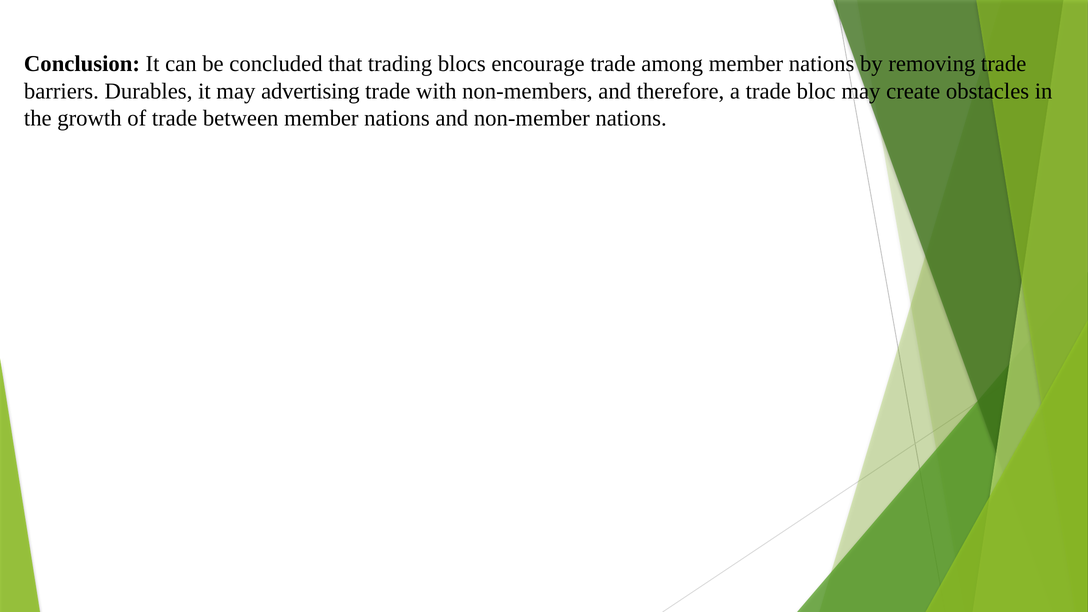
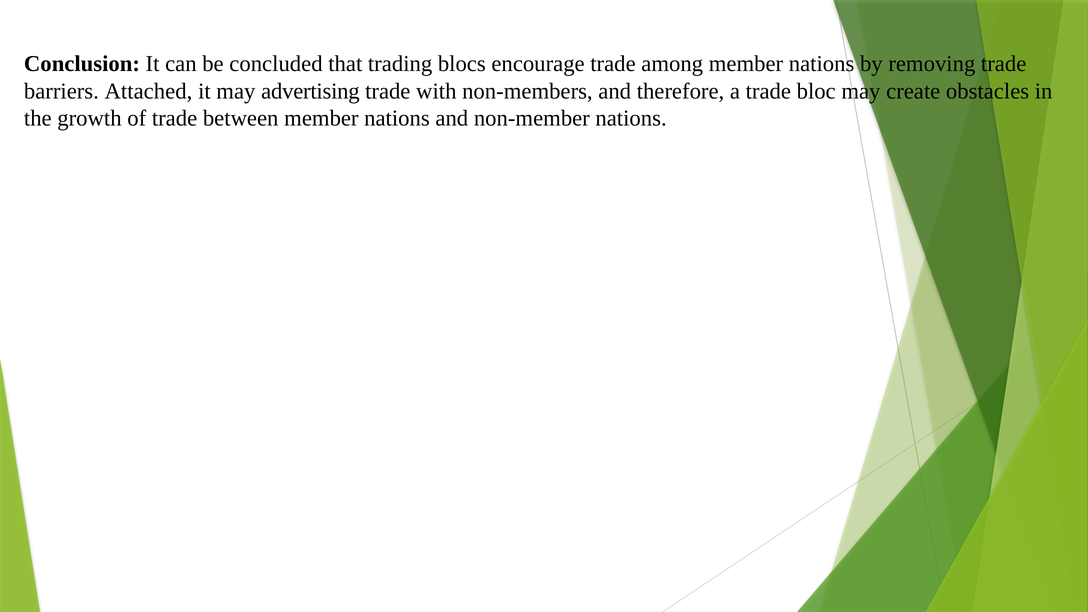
Durables: Durables -> Attached
